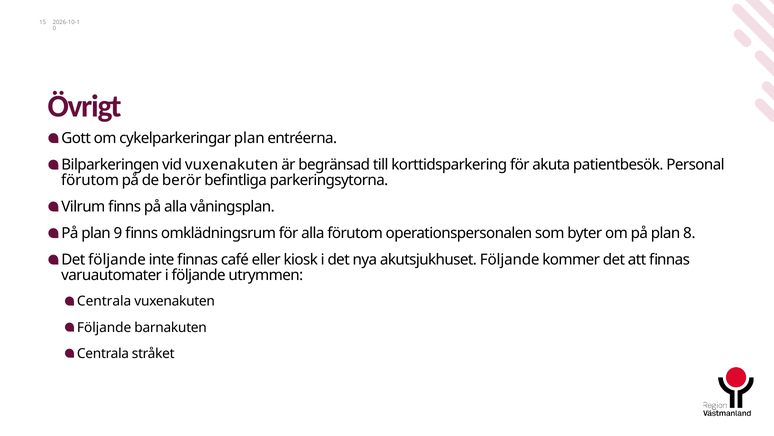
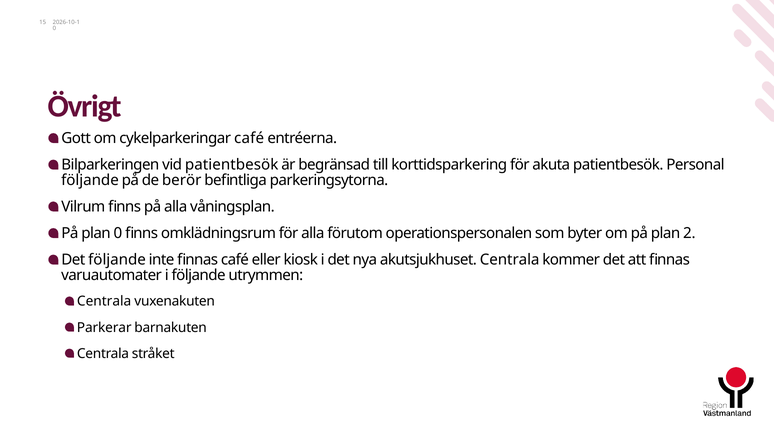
cykelparkeringar plan: plan -> café
vid vuxenakuten: vuxenakuten -> patientbesök
förutom at (90, 180): förutom -> följande
plan 9: 9 -> 0
8: 8 -> 2
akutsjukhuset Följande: Följande -> Centrala
Följande at (104, 327): Följande -> Parkerar
